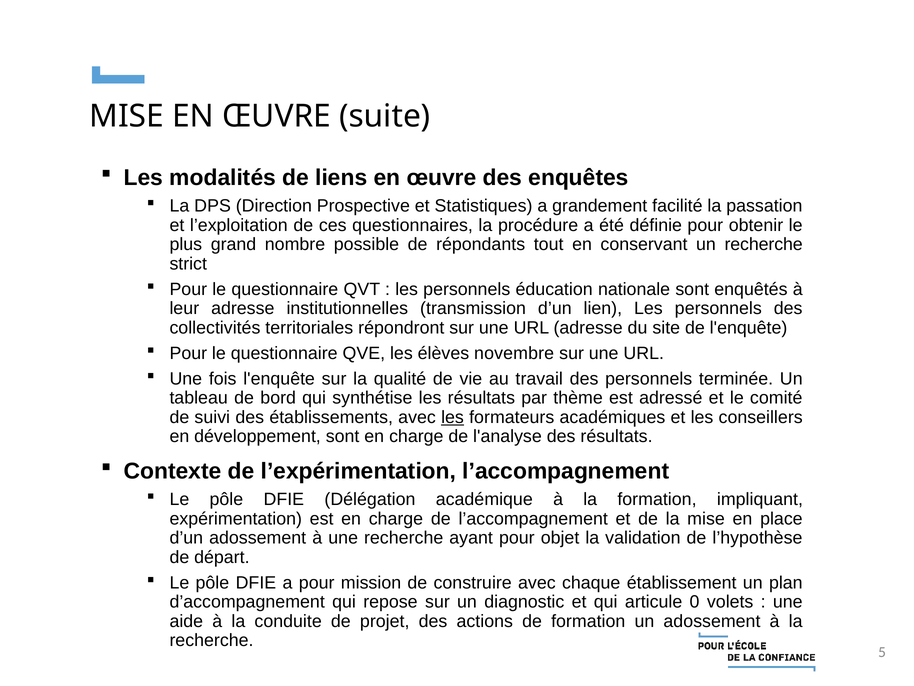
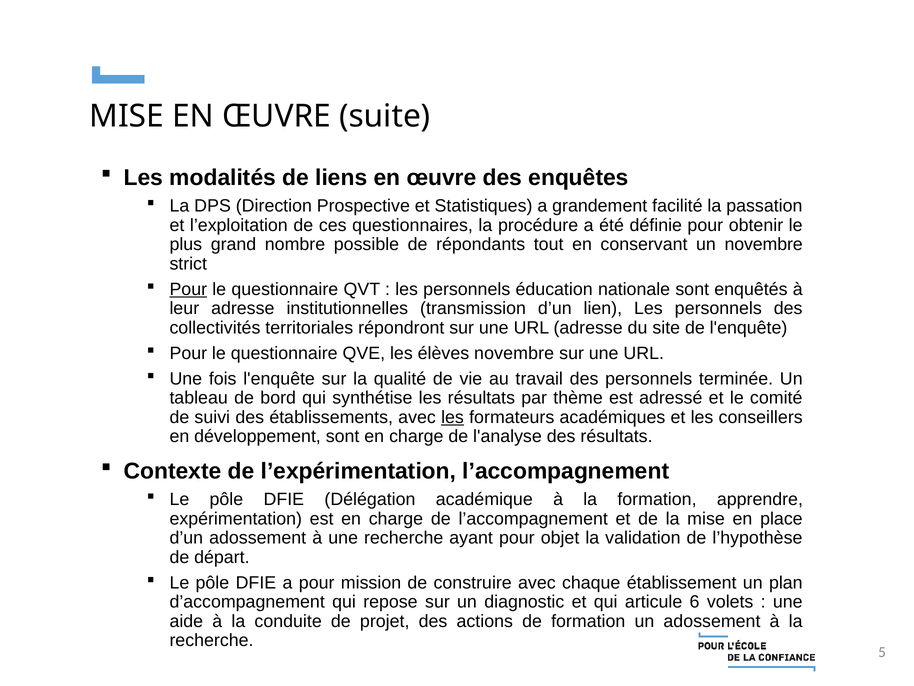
un recherche: recherche -> novembre
Pour at (188, 289) underline: none -> present
impliquant: impliquant -> apprendre
0: 0 -> 6
